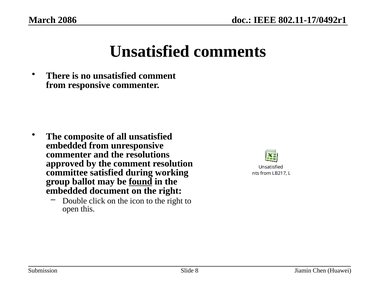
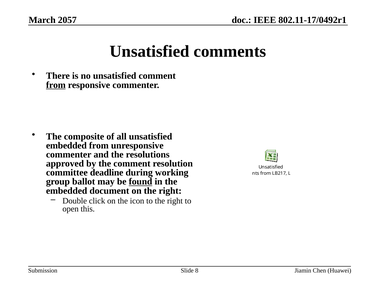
2086: 2086 -> 2057
from at (56, 85) underline: none -> present
satisfied: satisfied -> deadline
